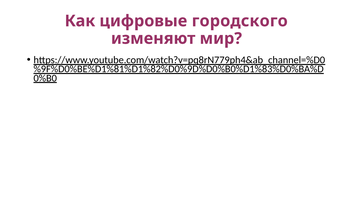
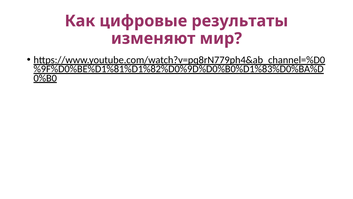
городского: городского -> результаты
